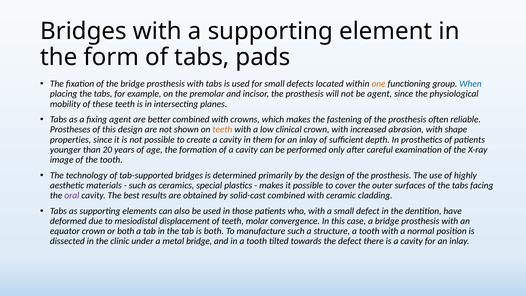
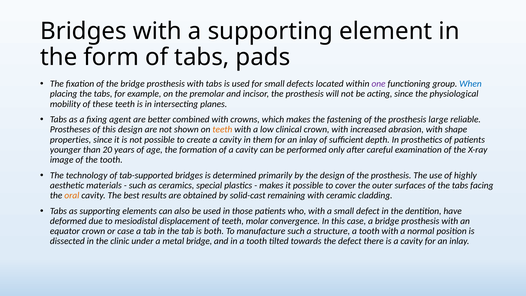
one colour: orange -> purple
be agent: agent -> acting
often: often -> large
oral colour: purple -> orange
solid-cast combined: combined -> remaining
or both: both -> case
